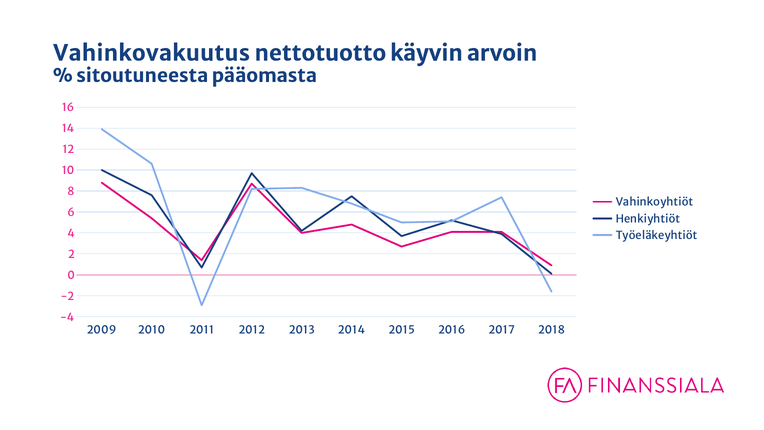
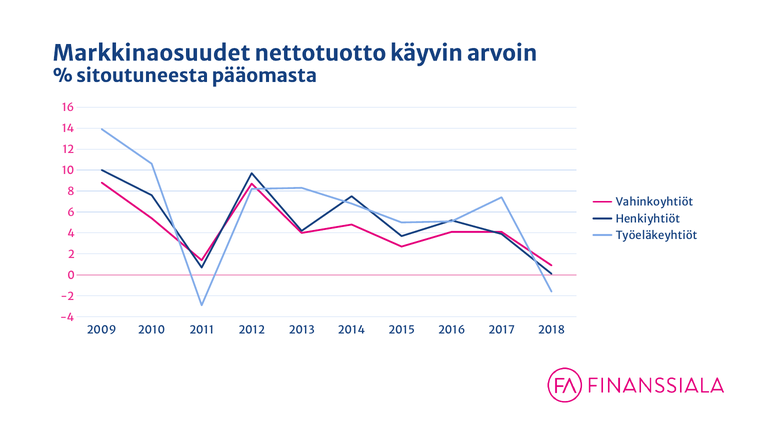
Vahinkovakuutus: Vahinkovakuutus -> Markkinaosuudet
